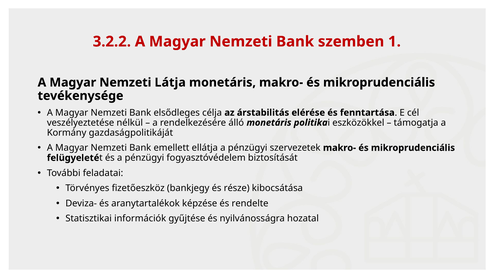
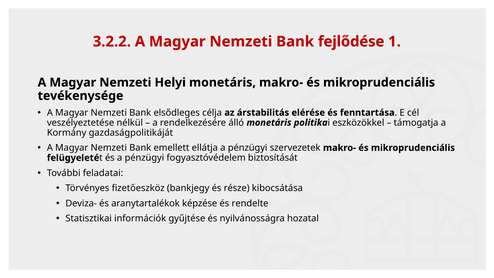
szemben: szemben -> fejlődése
Látja: Látja -> Helyi
